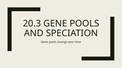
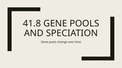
20.3: 20.3 -> 41.8
